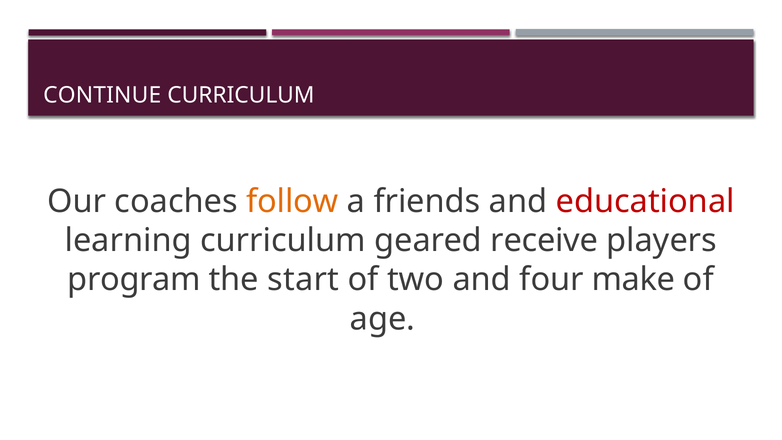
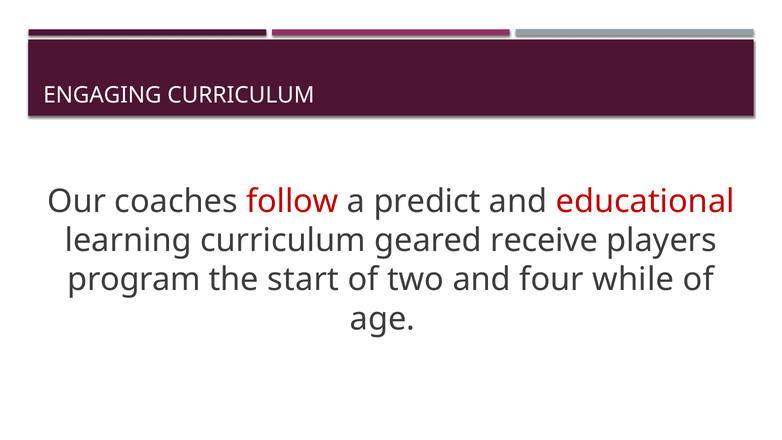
CONTINUE: CONTINUE -> ENGAGING
follow colour: orange -> red
friends: friends -> predict
make: make -> while
